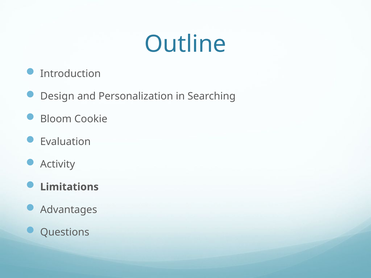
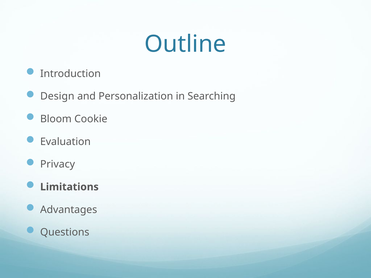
Activity: Activity -> Privacy
